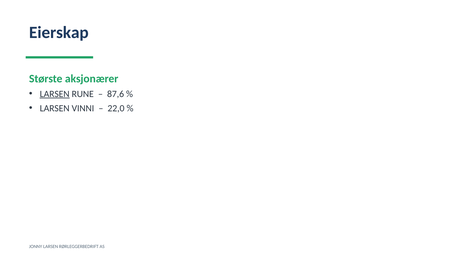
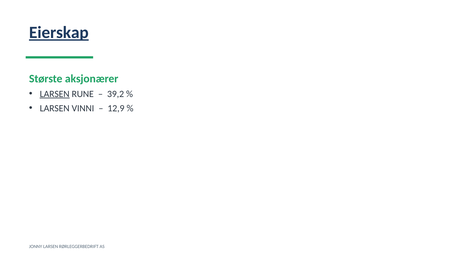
Eierskap underline: none -> present
87,6: 87,6 -> 39,2
22,0: 22,0 -> 12,9
